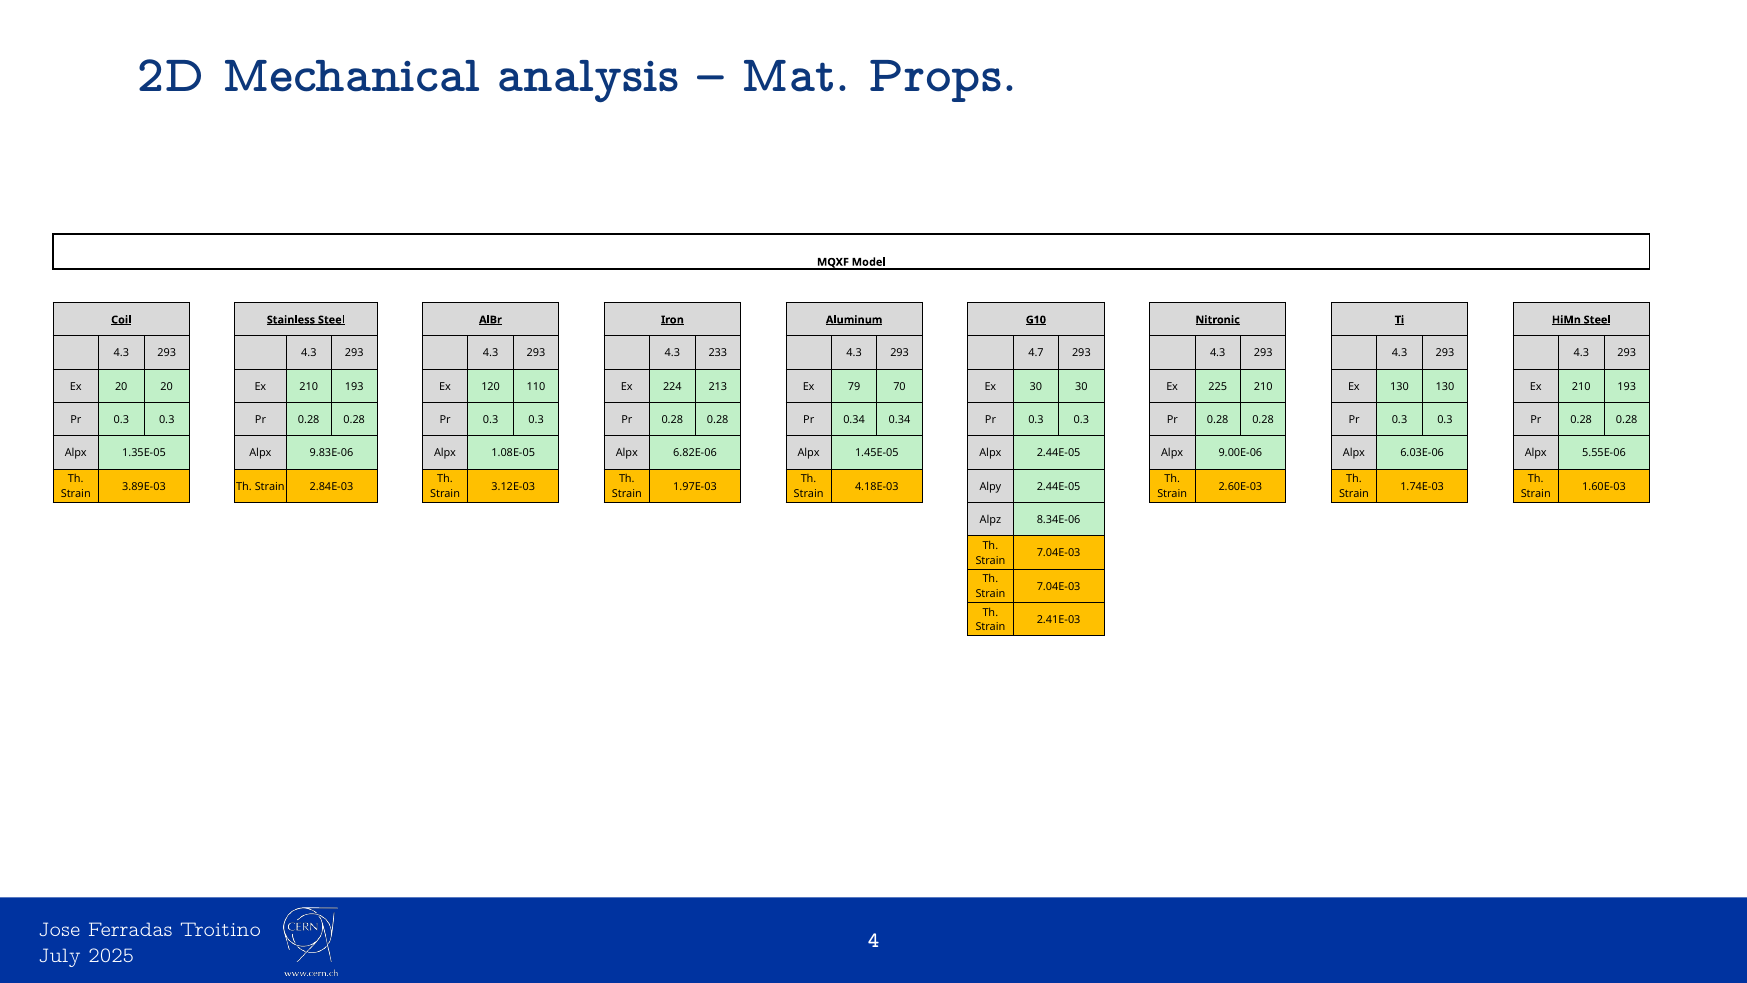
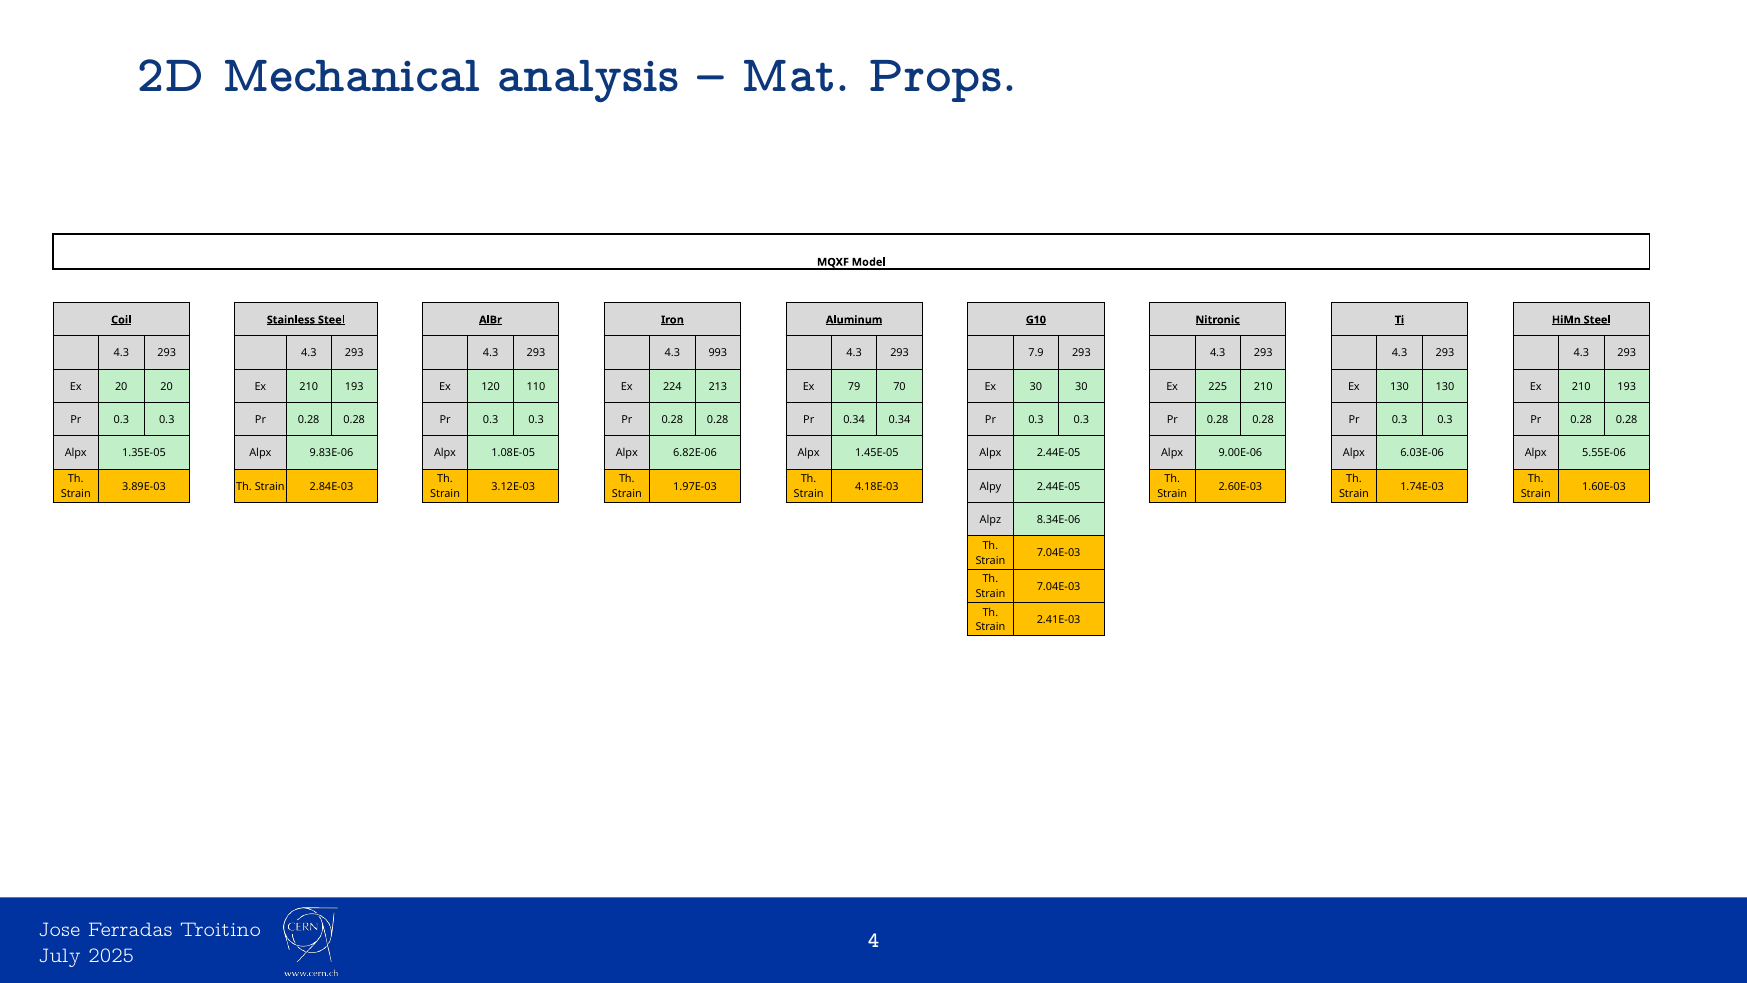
233: 233 -> 993
4.7: 4.7 -> 7.9
